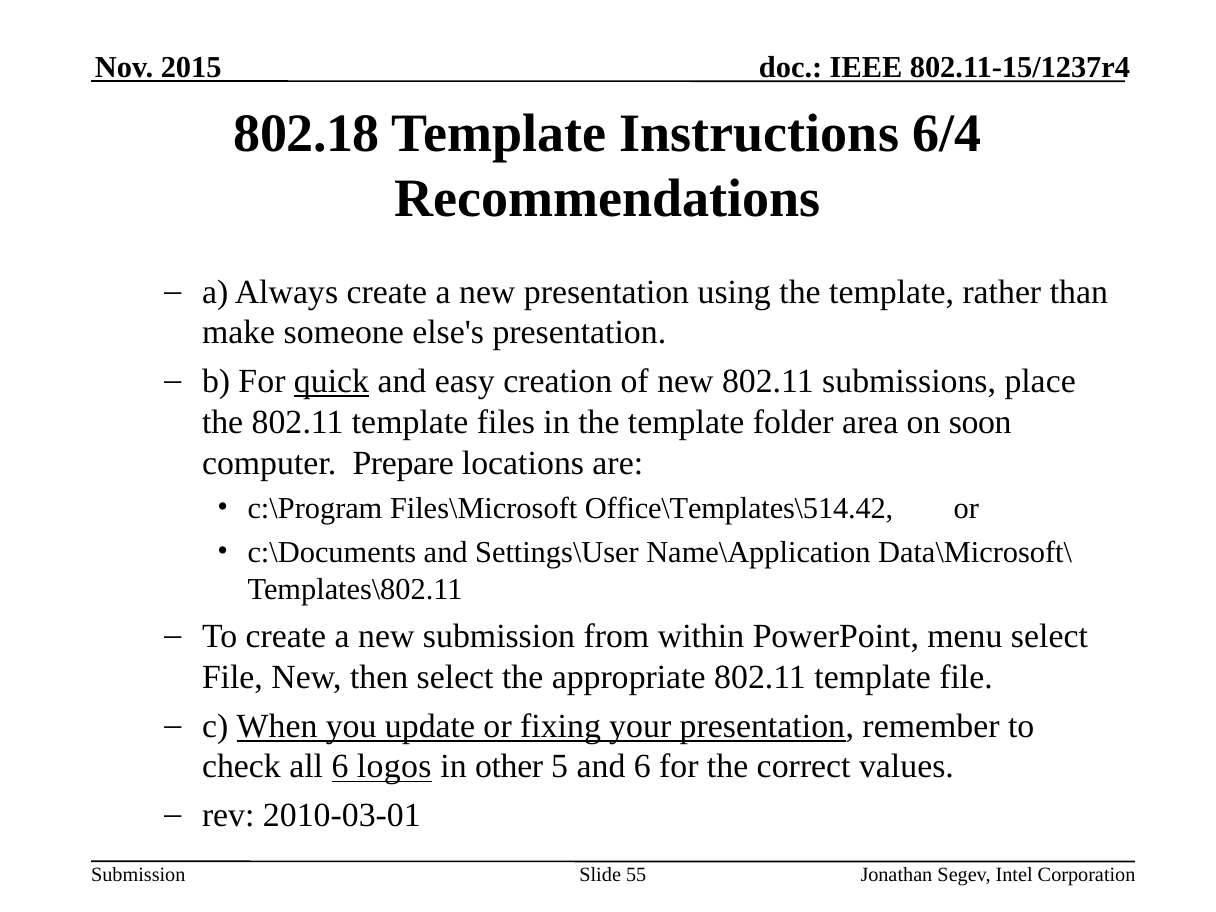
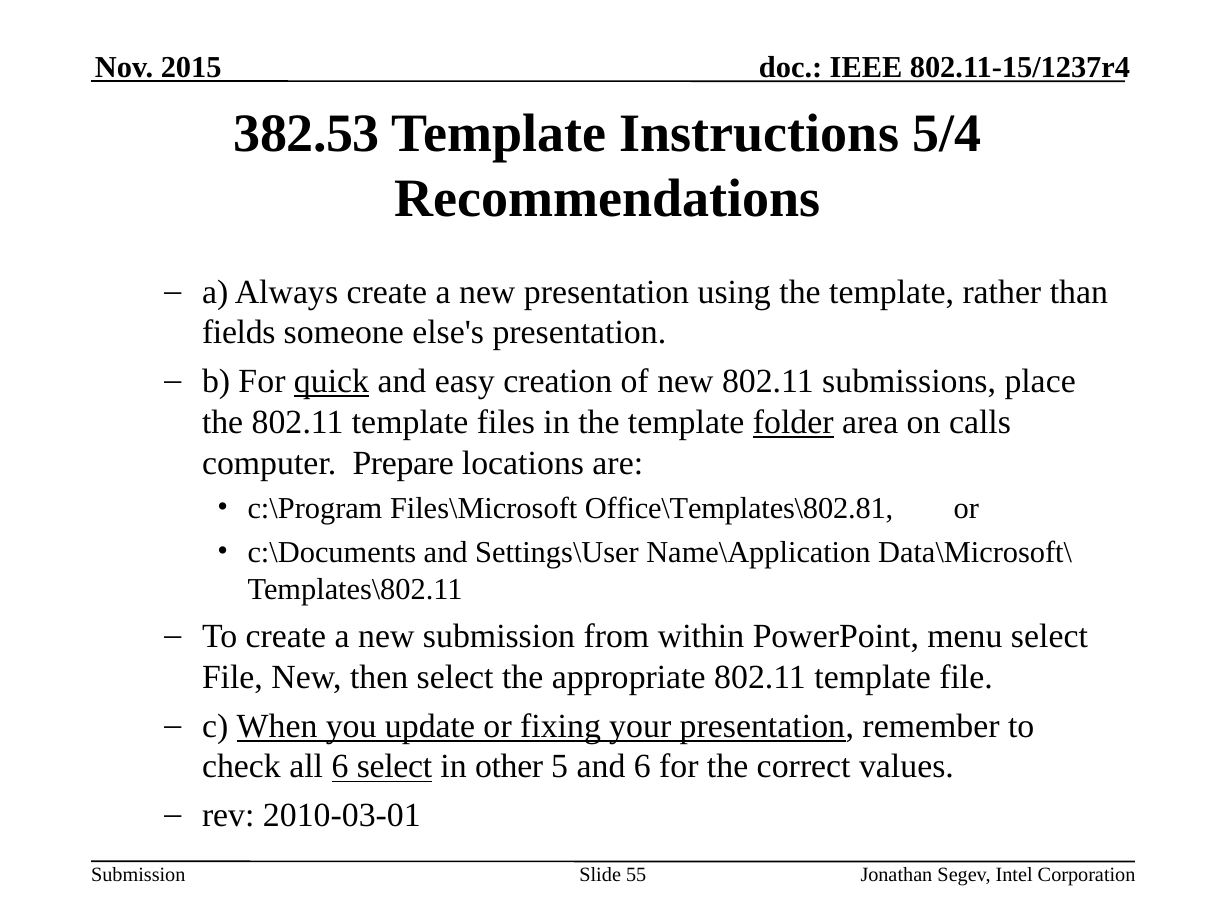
802.18: 802.18 -> 382.53
6/4: 6/4 -> 5/4
make: make -> fields
folder underline: none -> present
soon: soon -> calls
Office\Templates\514.42: Office\Templates\514.42 -> Office\Templates\802.81
6 logos: logos -> select
